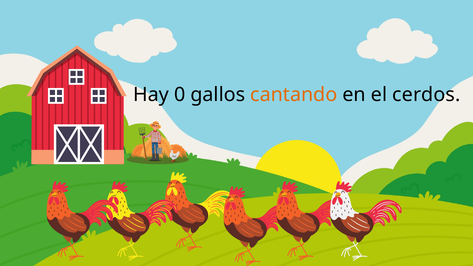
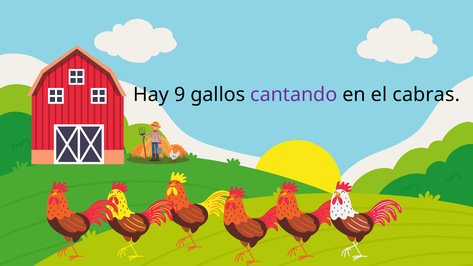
0: 0 -> 9
cantando colour: orange -> purple
cerdos: cerdos -> cabras
